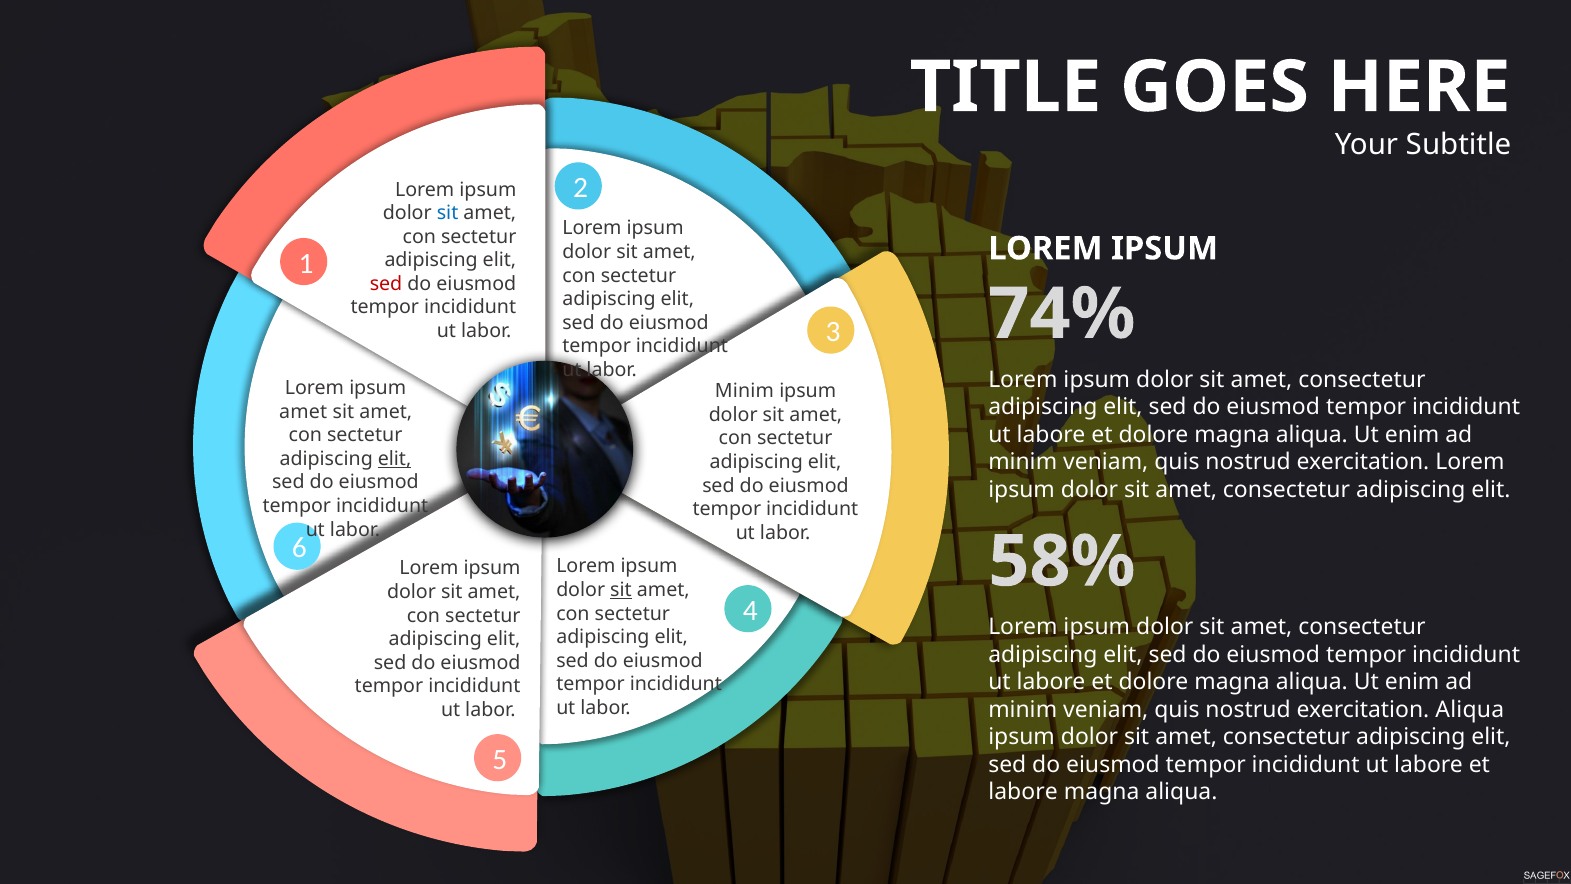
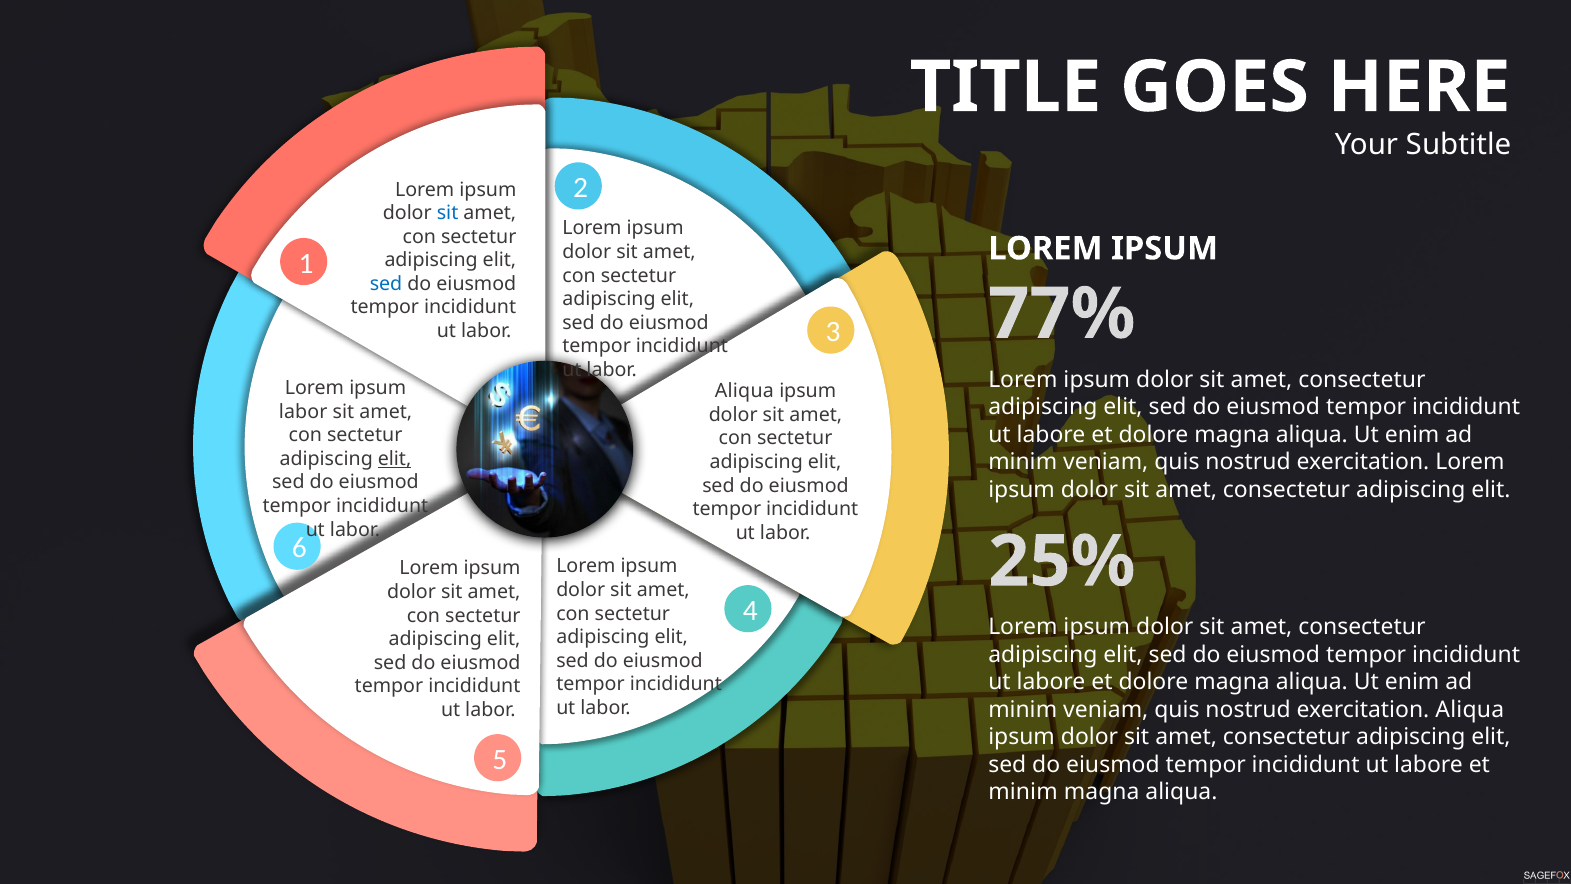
sed at (386, 284) colour: red -> blue
74%: 74% -> 77%
Minim at (744, 391): Minim -> Aliqua
amet at (303, 412): amet -> labor
58%: 58% -> 25%
sit at (621, 590) underline: present -> none
labore at (1023, 792): labore -> minim
